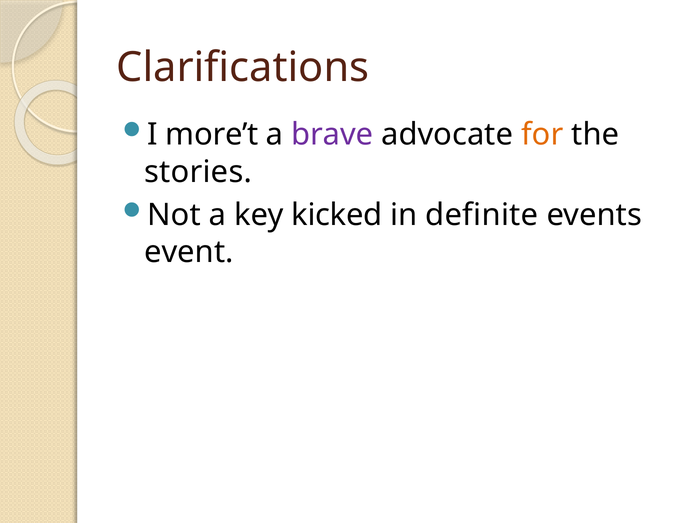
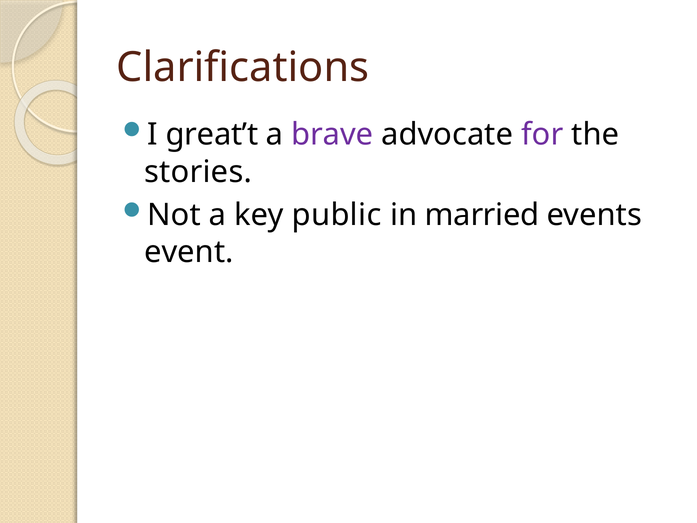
more’t: more’t -> great’t
for colour: orange -> purple
kicked: kicked -> public
definite: definite -> married
